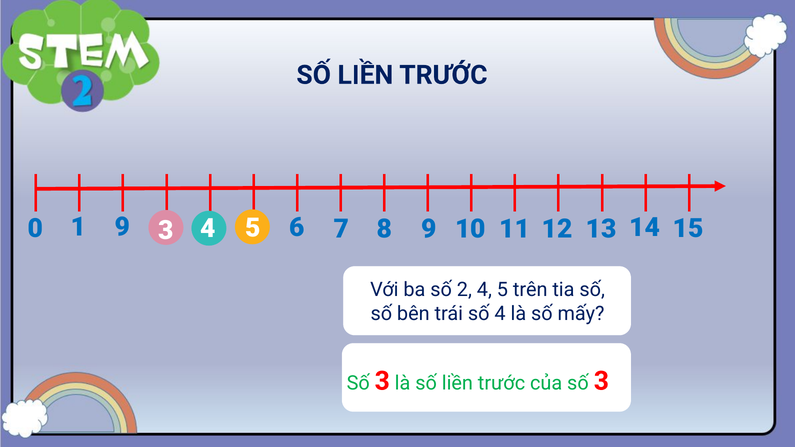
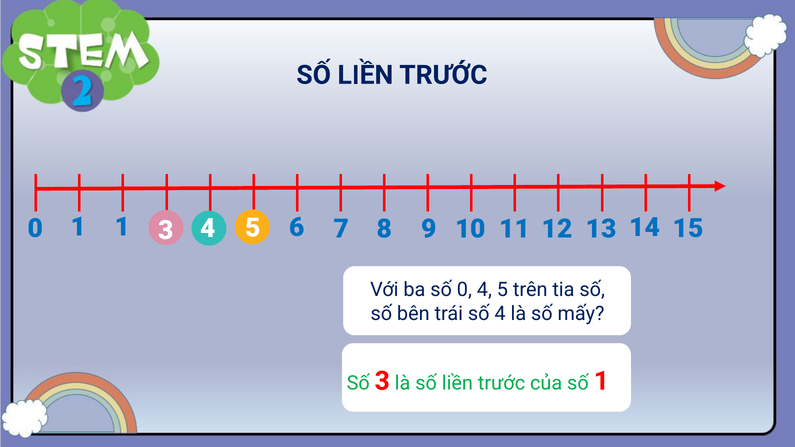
1 9: 9 -> 1
số 2: 2 -> 0
của số 3: 3 -> 1
